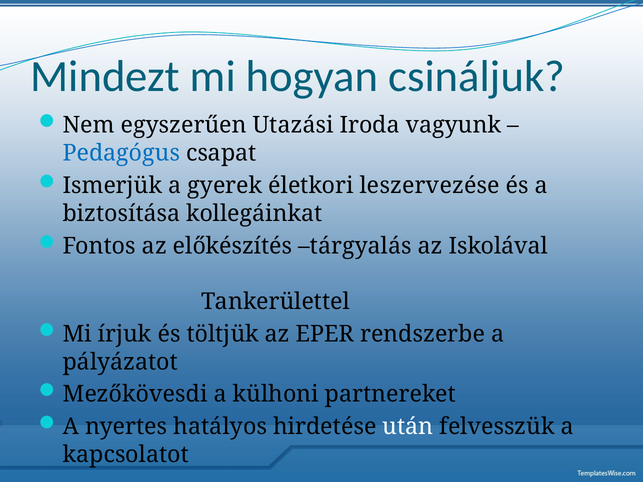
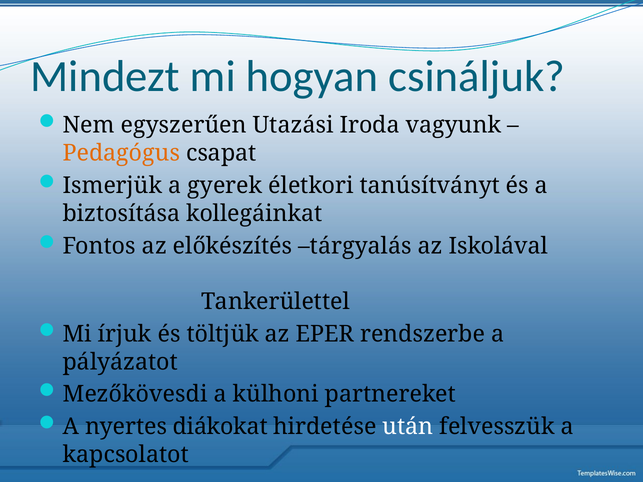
Pedagógus colour: blue -> orange
leszervezése: leszervezése -> tanúsítványt
hatályos: hatályos -> diákokat
